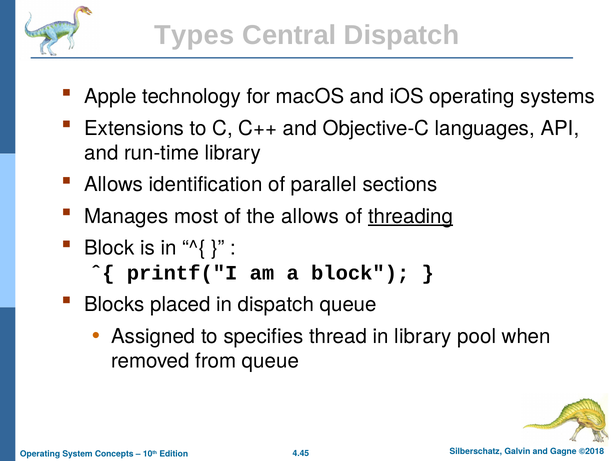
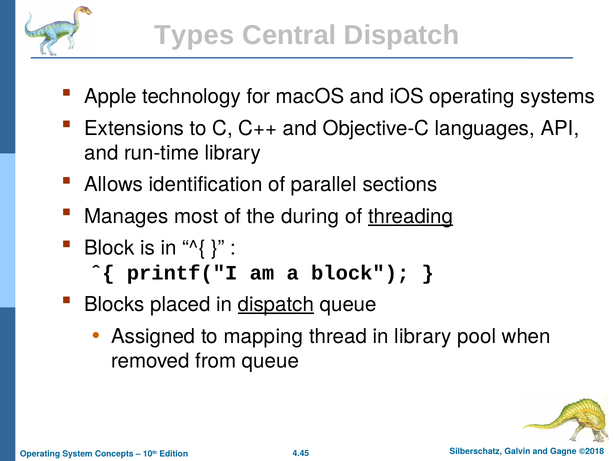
the allows: allows -> during
dispatch at (276, 304) underline: none -> present
specifies: specifies -> mapping
